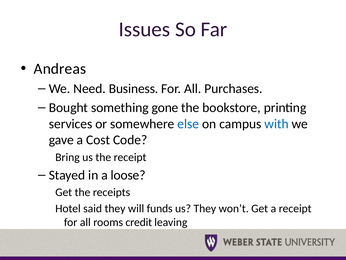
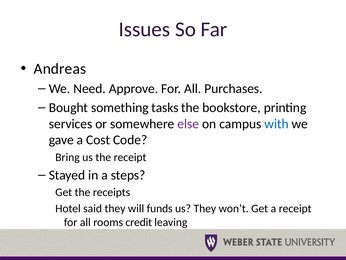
Business: Business -> Approve
gone: gone -> tasks
else colour: blue -> purple
loose: loose -> steps
